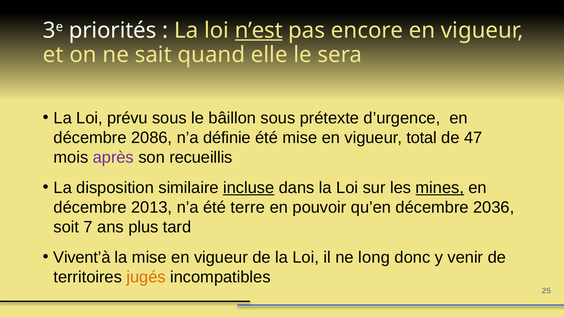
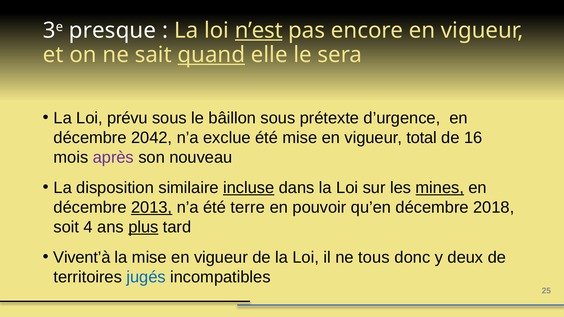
priorités: priorités -> presque
quand underline: none -> present
2086: 2086 -> 2042
définie: définie -> exclue
47: 47 -> 16
recueillis: recueillis -> nouveau
2013 underline: none -> present
2036: 2036 -> 2018
7: 7 -> 4
plus underline: none -> present
long: long -> tous
venir: venir -> deux
jugés colour: orange -> blue
